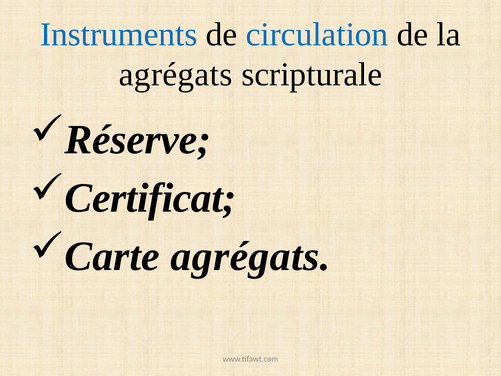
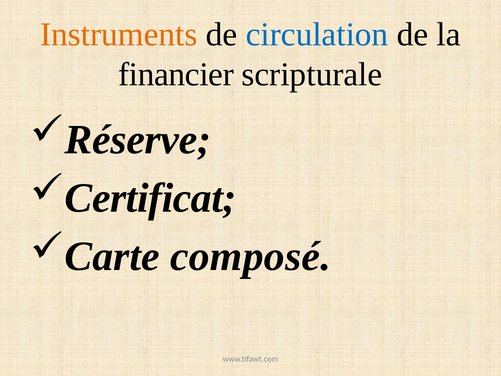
Instruments colour: blue -> orange
agrégats at (176, 75): agrégats -> financier
Carte agrégats: agrégats -> composé
